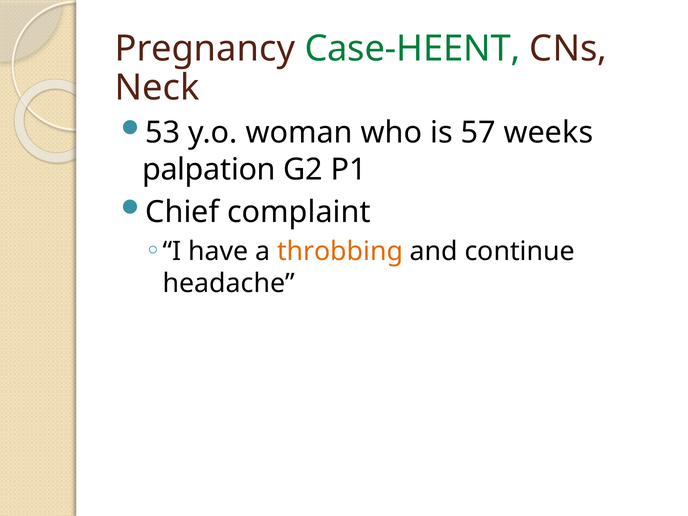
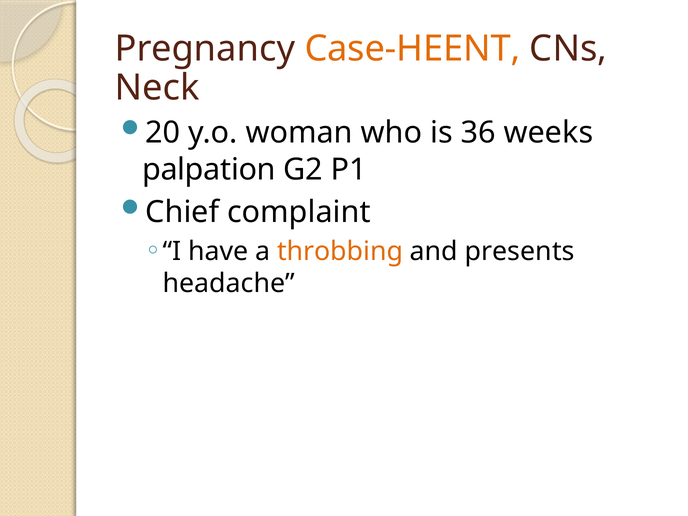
Case-HEENT colour: green -> orange
53: 53 -> 20
57: 57 -> 36
continue: continue -> presents
